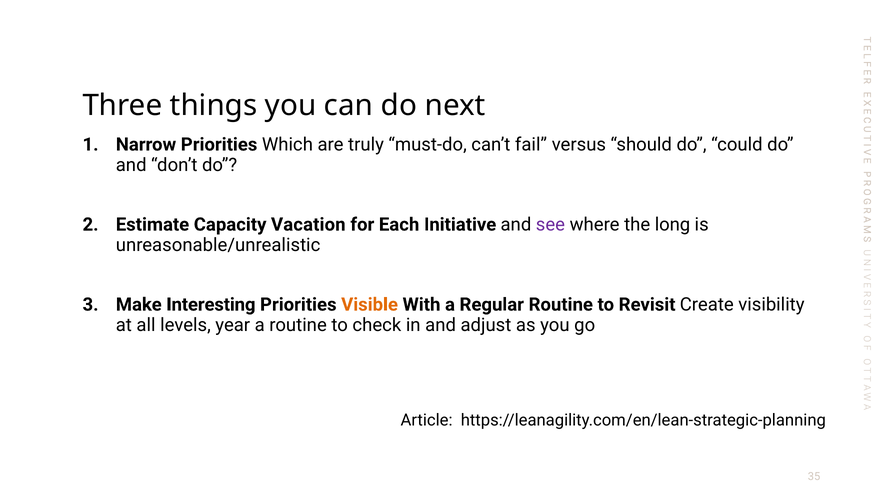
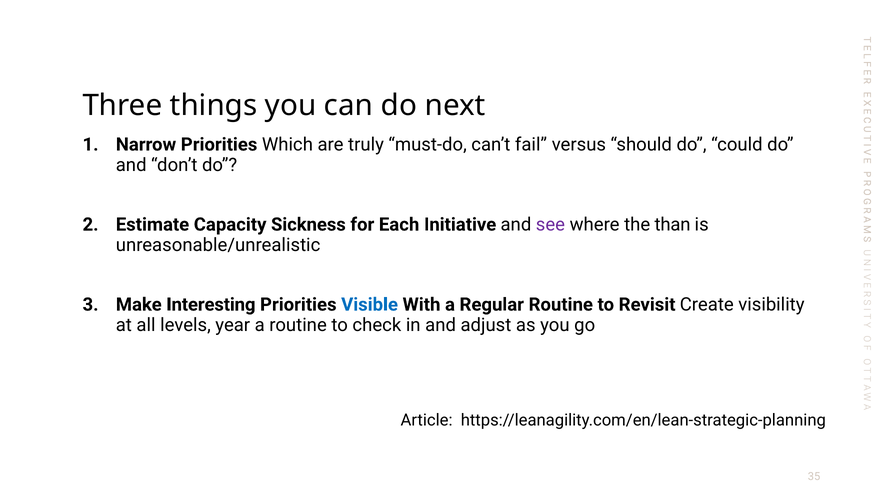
Vacation: Vacation -> Sickness
long: long -> than
Visible colour: orange -> blue
